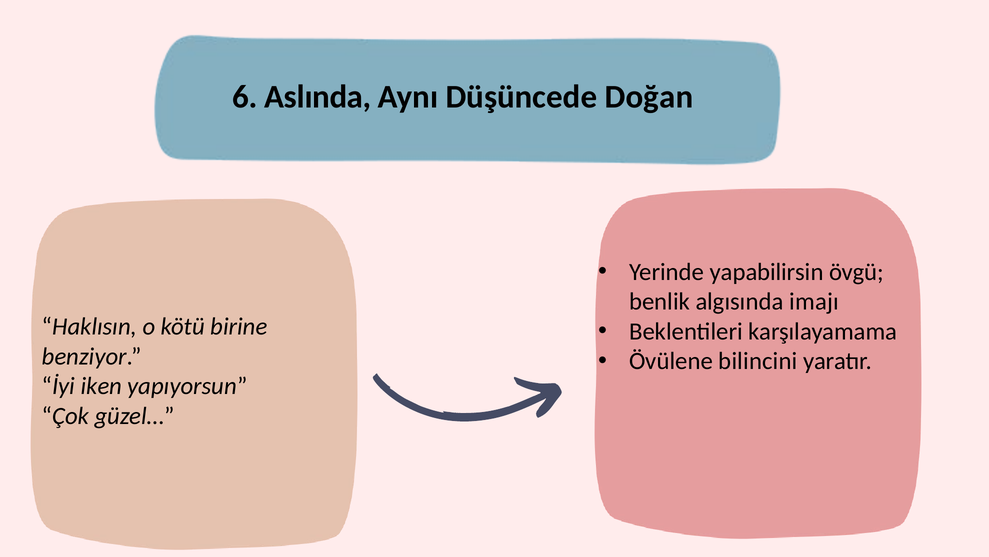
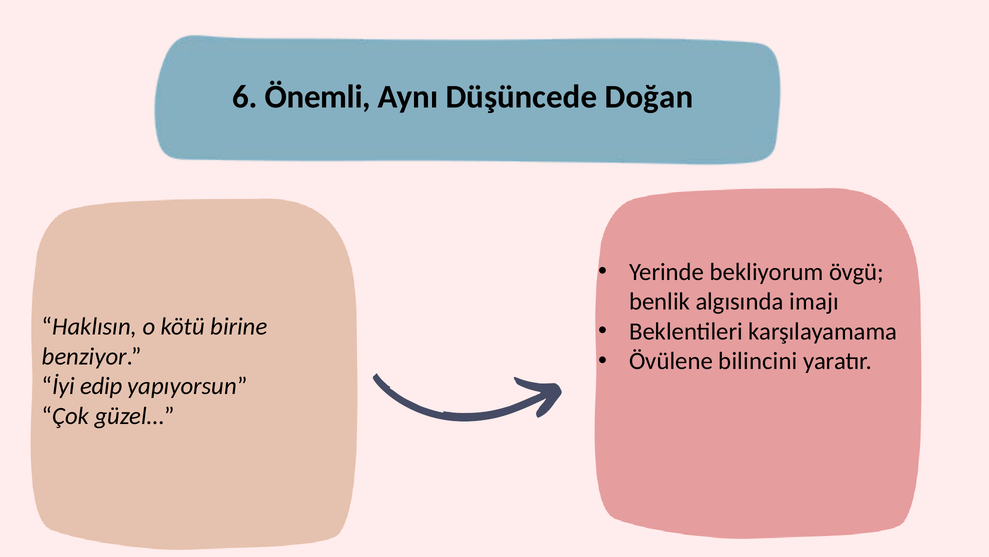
Aslında: Aslında -> Önemli
yapabilirsin: yapabilirsin -> bekliyorum
iken: iken -> edip
